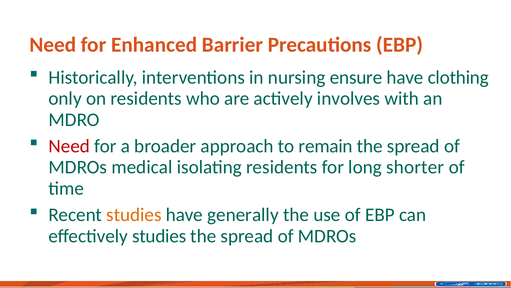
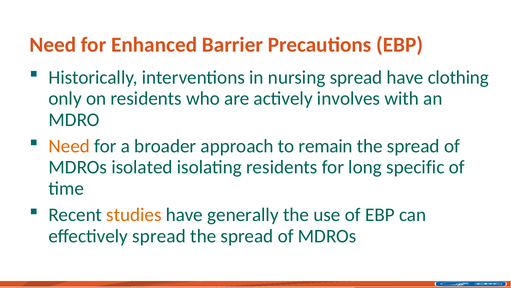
nursing ensure: ensure -> spread
Need at (69, 146) colour: red -> orange
medical: medical -> isolated
shorter: shorter -> specific
effectively studies: studies -> spread
